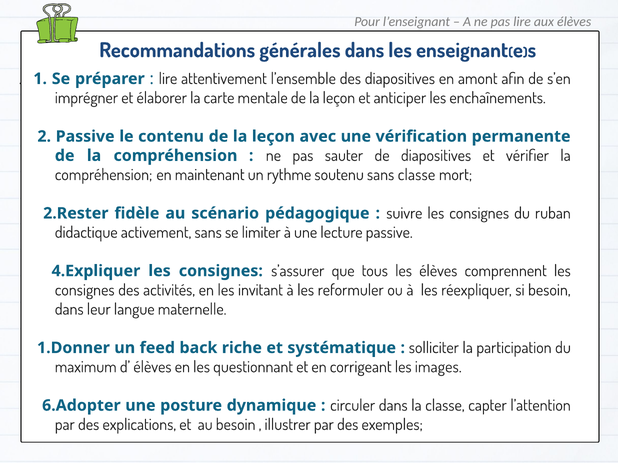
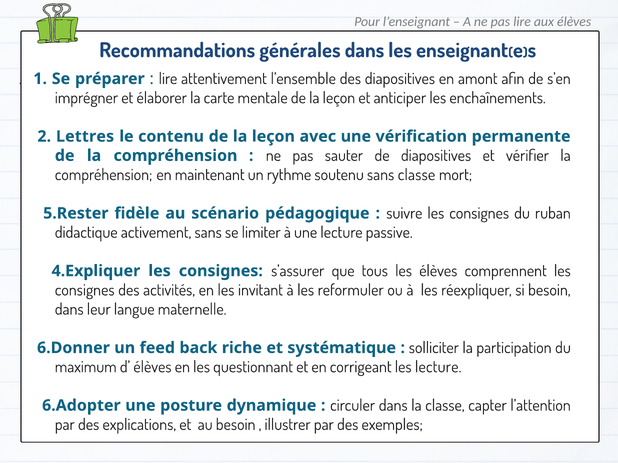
2 Passive: Passive -> Lettres
2.Rester: 2.Rester -> 5.Rester
1.Donner: 1.Donner -> 6.Donner
les images: images -> lecture
